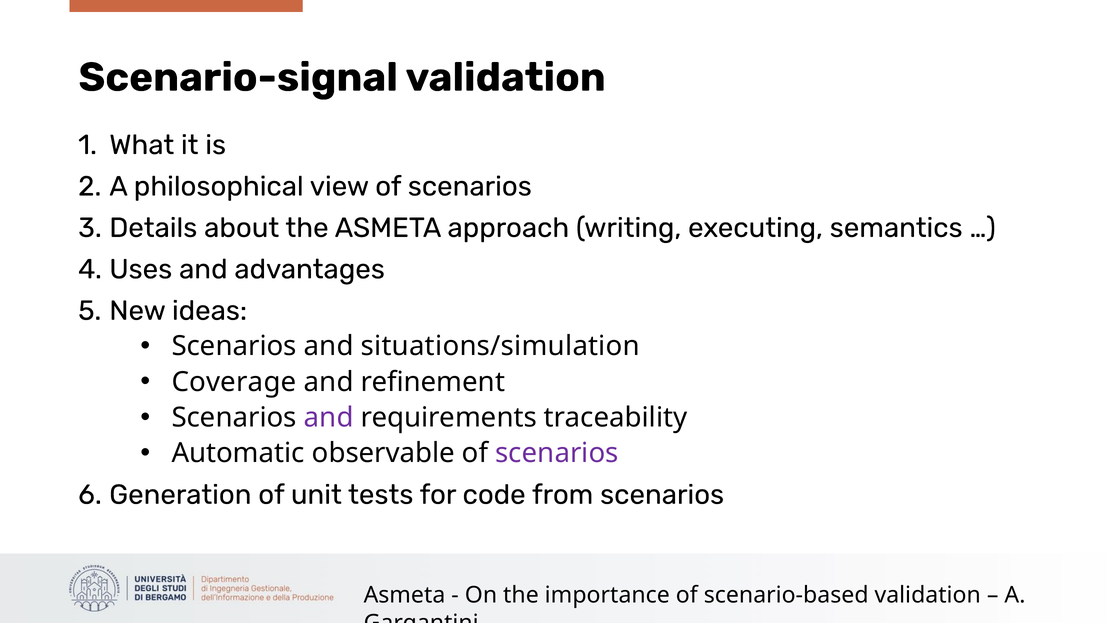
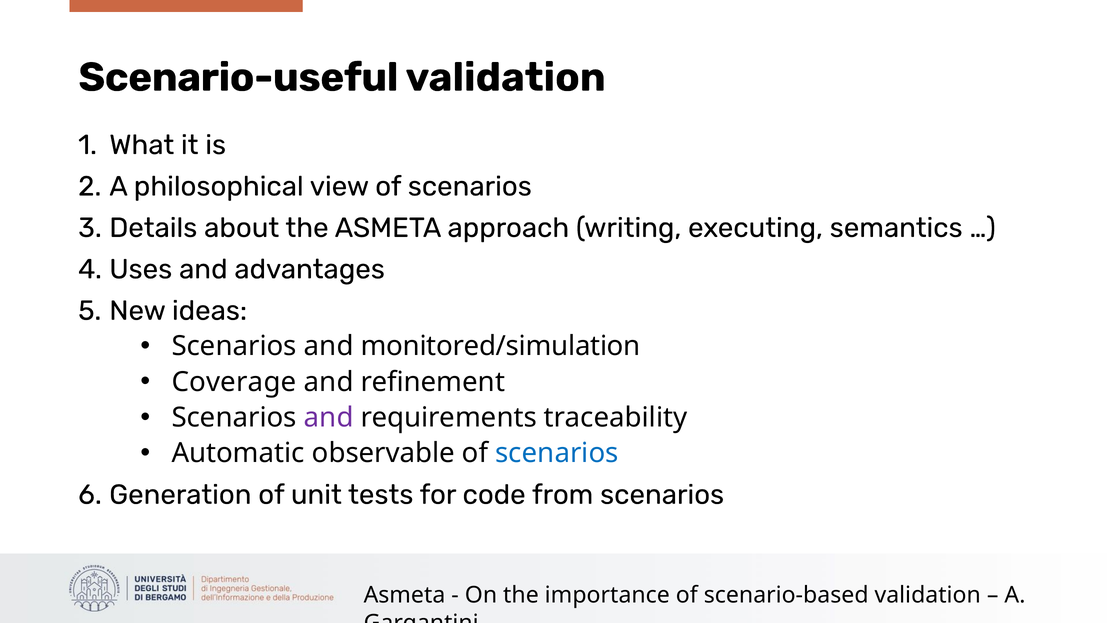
Scenario-signal: Scenario-signal -> Scenario-useful
situations/simulation: situations/simulation -> monitored/simulation
scenarios at (557, 453) colour: purple -> blue
